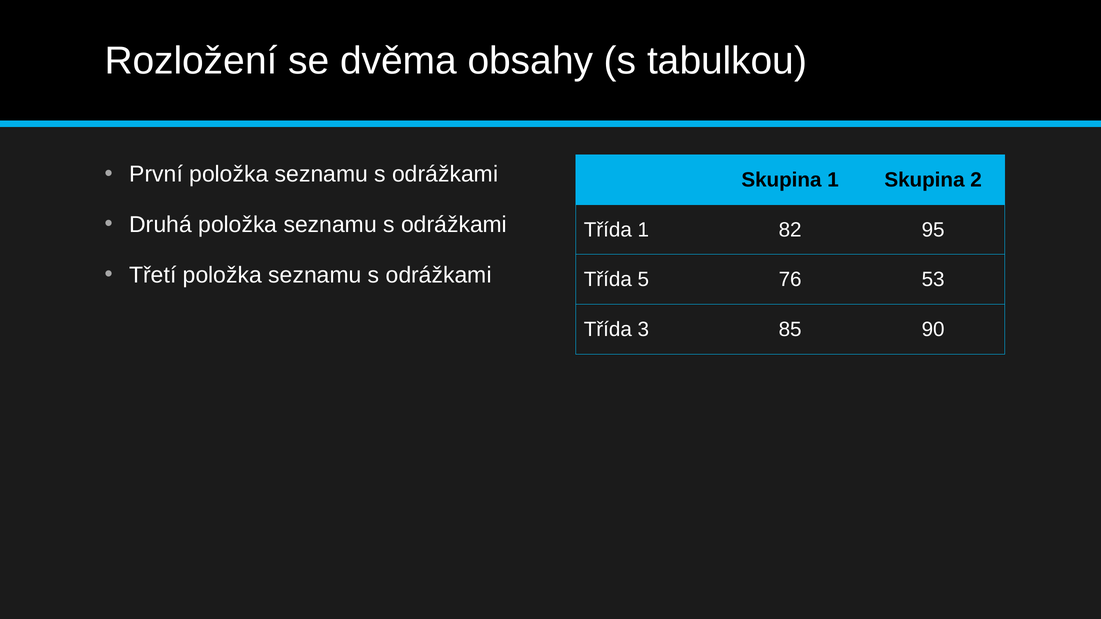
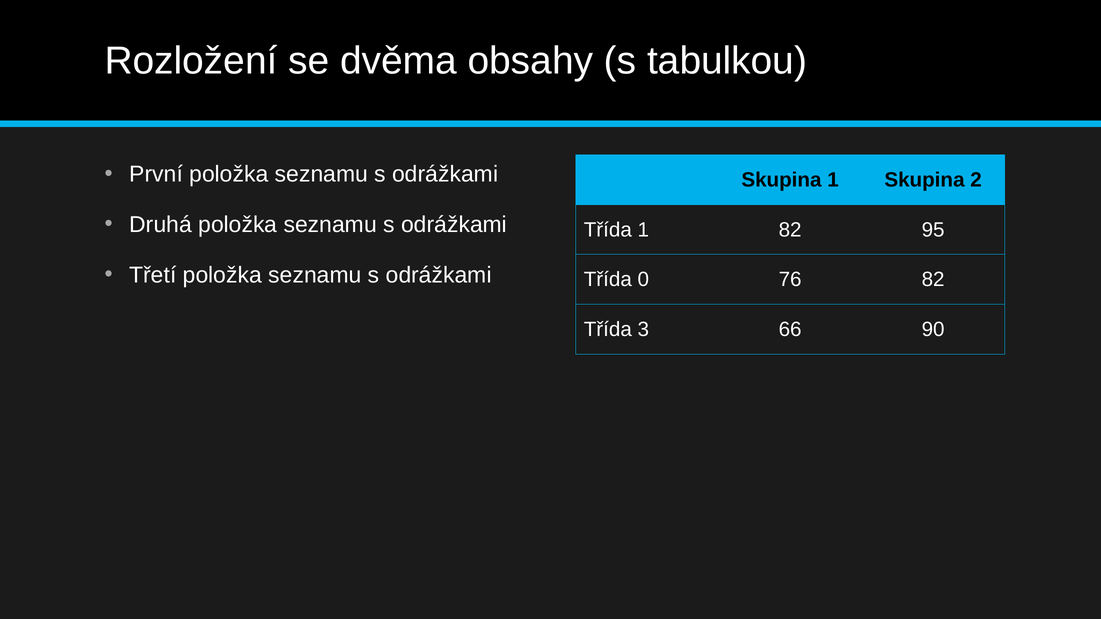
5: 5 -> 0
76 53: 53 -> 82
85: 85 -> 66
